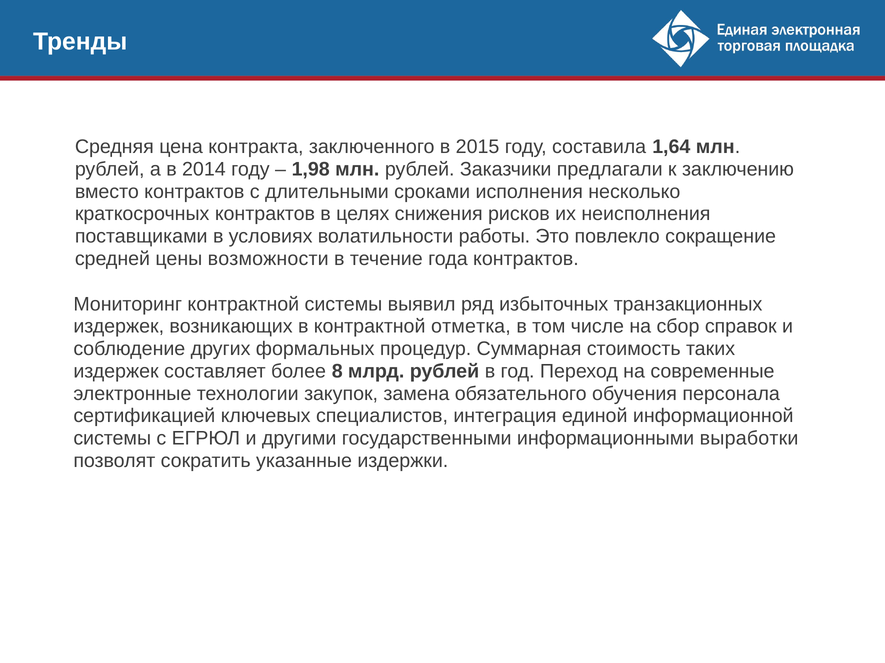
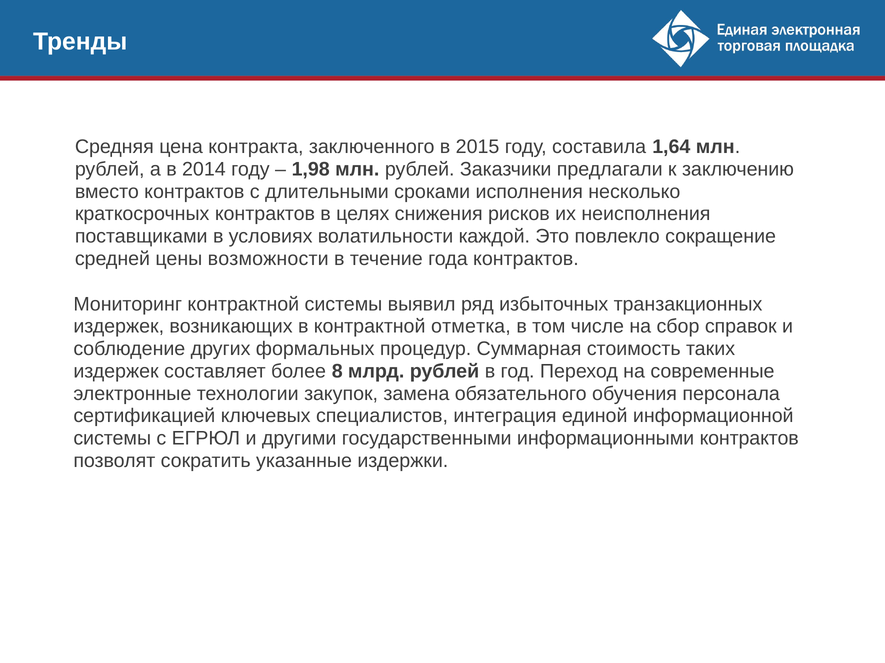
работы: работы -> каждой
информационными выработки: выработки -> контрактов
